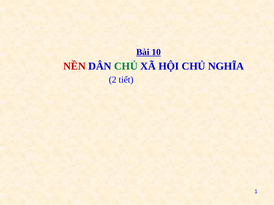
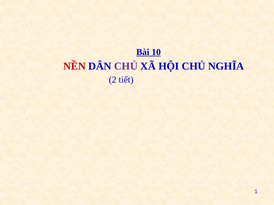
CHỦ at (126, 66) colour: green -> purple
